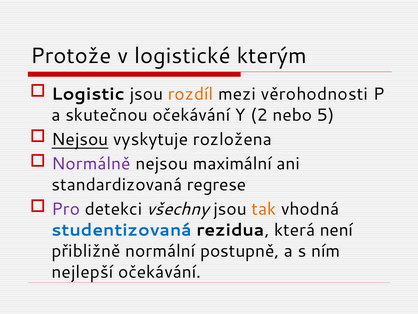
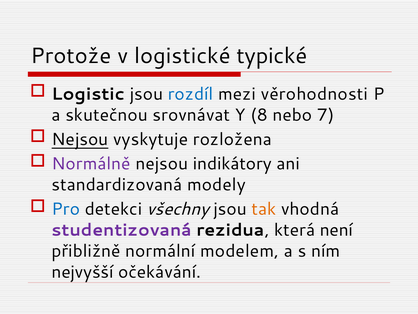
kterým: kterým -> typické
rozdíl colour: orange -> blue
skutečnou očekávání: očekávání -> srovnávat
2: 2 -> 8
5: 5 -> 7
maximální: maximální -> indikátory
regrese: regrese -> modely
Pro colour: purple -> blue
studentizovaná colour: blue -> purple
postupně: postupně -> modelem
nejlepší: nejlepší -> nejvyšší
